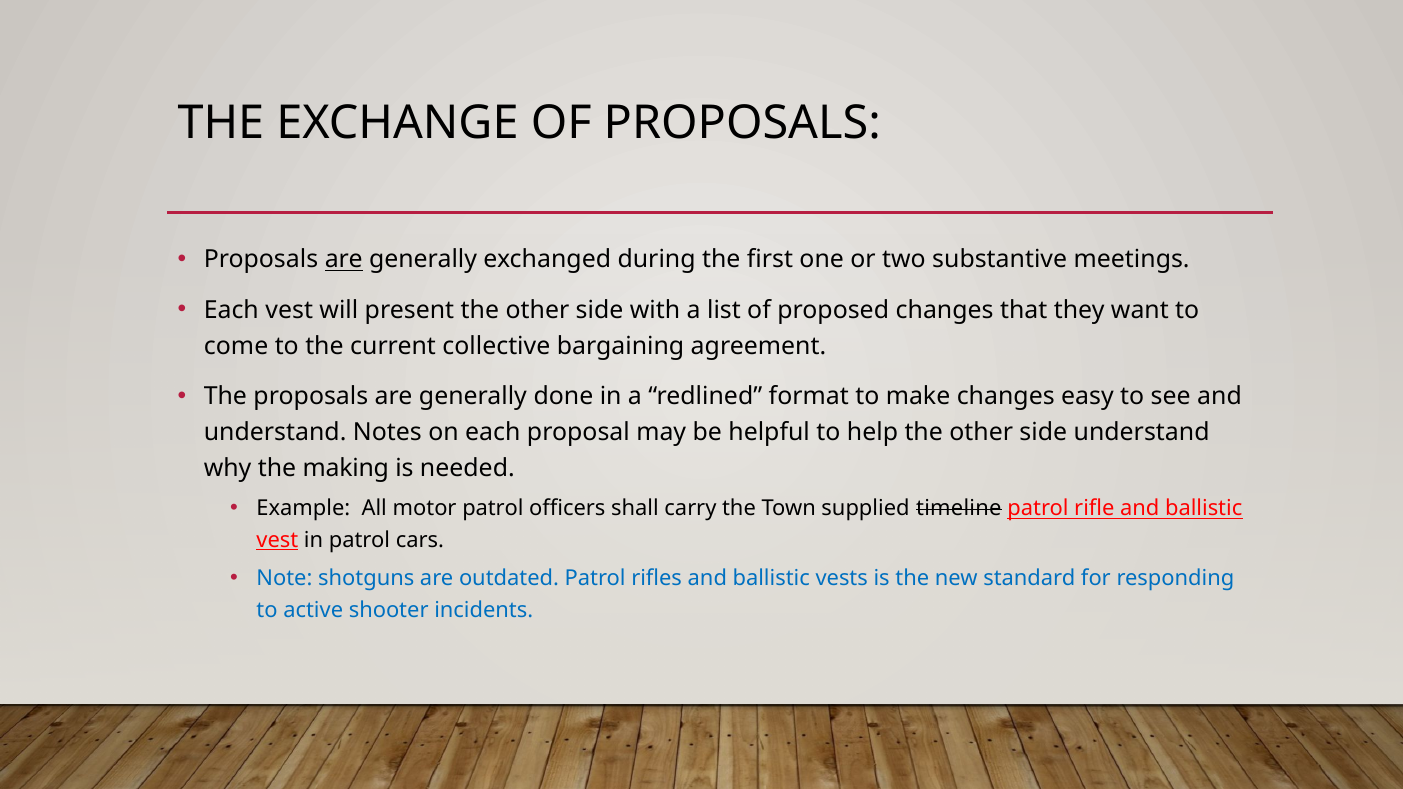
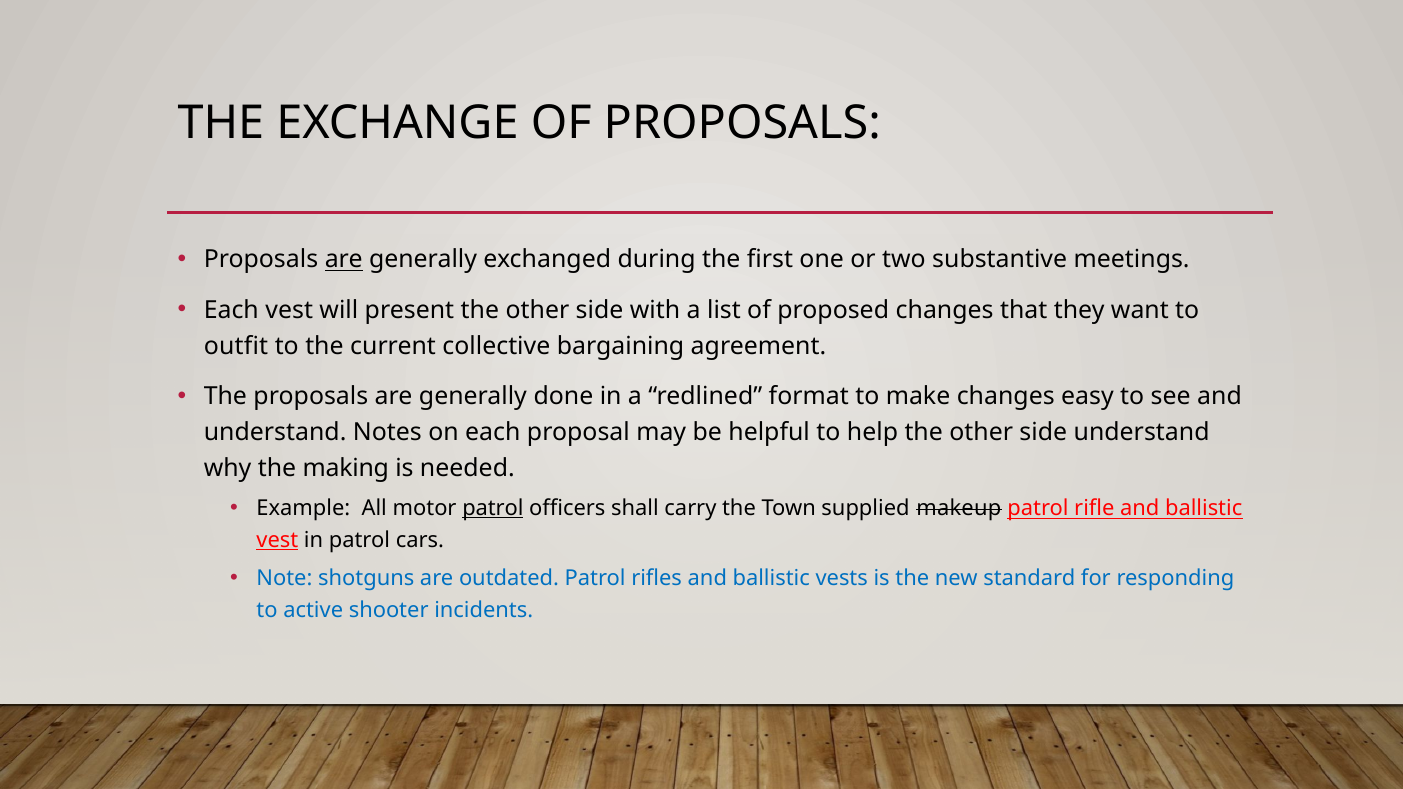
come: come -> outfit
patrol at (493, 508) underline: none -> present
timeline: timeline -> makeup
